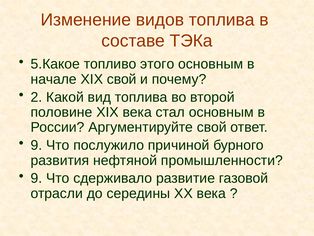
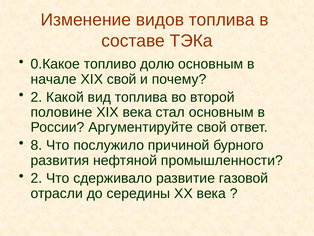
5.Какое: 5.Какое -> 0.Какое
этого: этого -> долю
9 at (36, 145): 9 -> 8
9 at (36, 178): 9 -> 2
